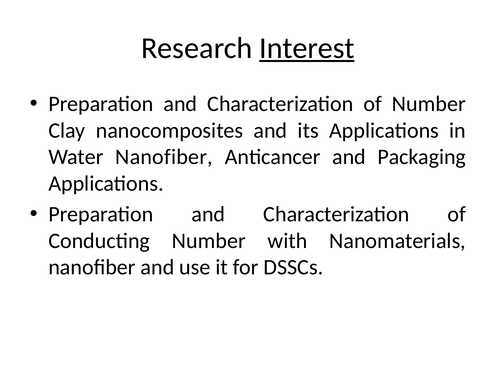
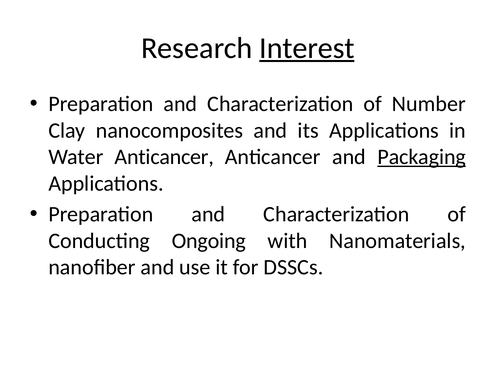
Water Nanofiber: Nanofiber -> Anticancer
Packaging underline: none -> present
Conducting Number: Number -> Ongoing
